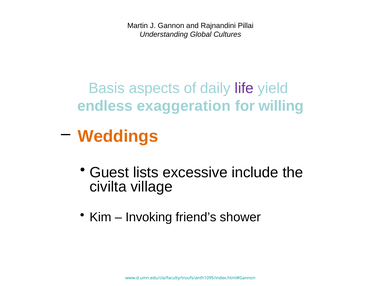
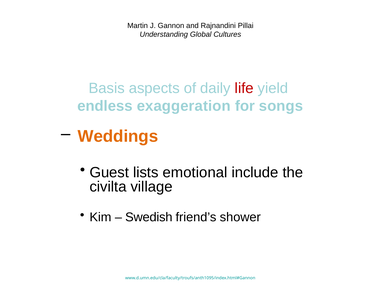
life colour: purple -> red
willing: willing -> songs
excessive: excessive -> emotional
Invoking: Invoking -> Swedish
